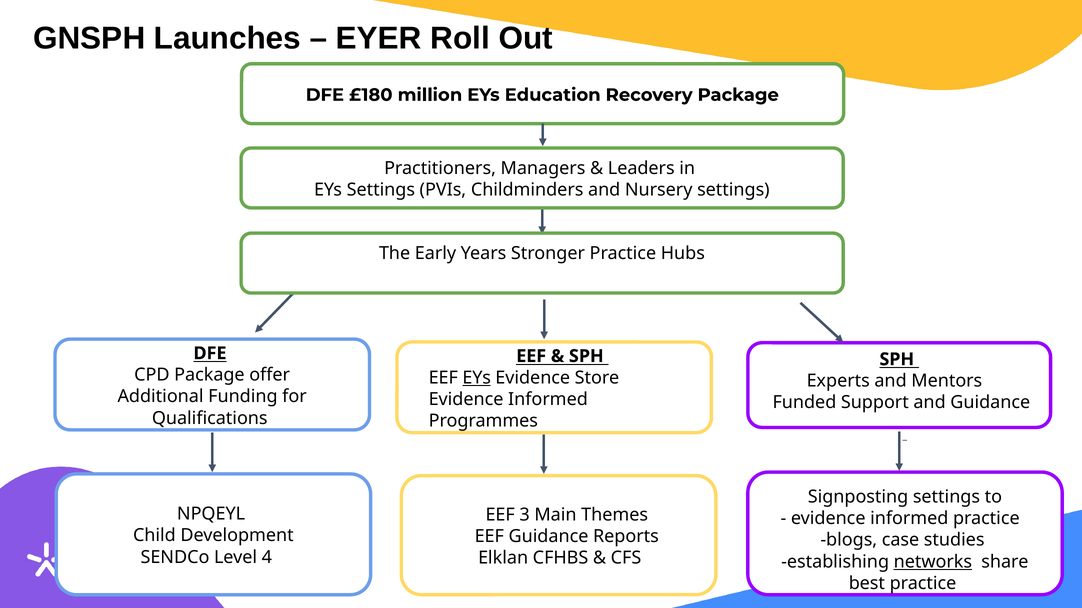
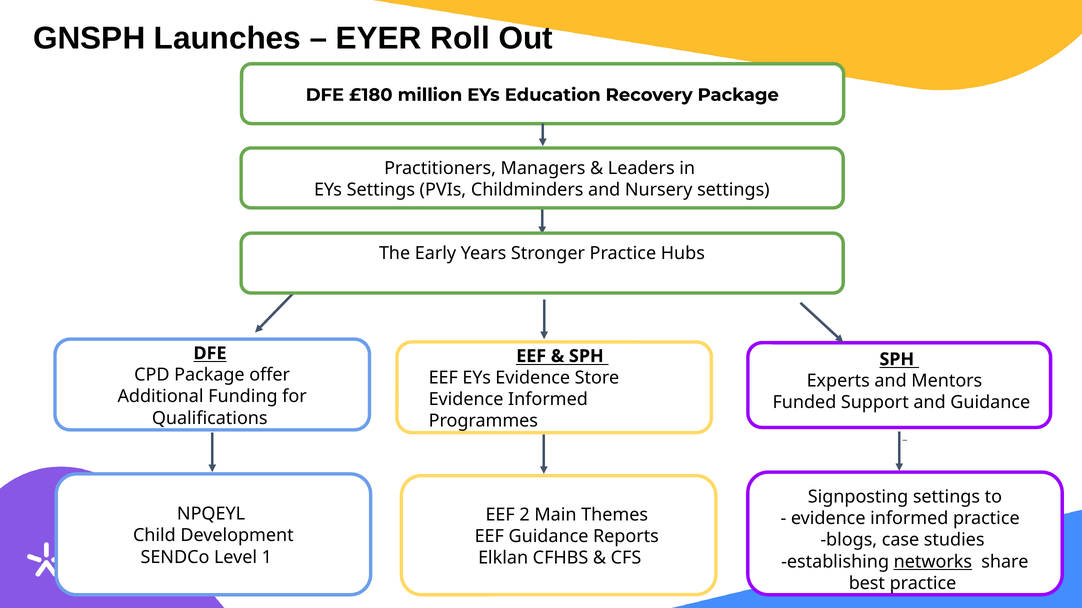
EYs at (477, 378) underline: present -> none
3: 3 -> 2
4: 4 -> 1
